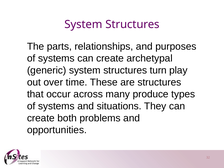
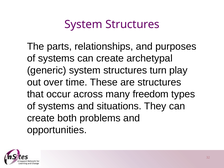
produce: produce -> freedom
